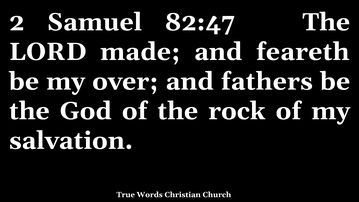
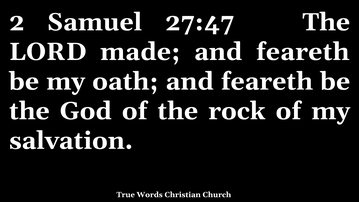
82:47: 82:47 -> 27:47
over: over -> oath
fathers at (267, 81): fathers -> feareth
